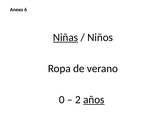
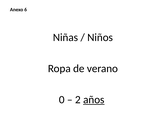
Niñas underline: present -> none
